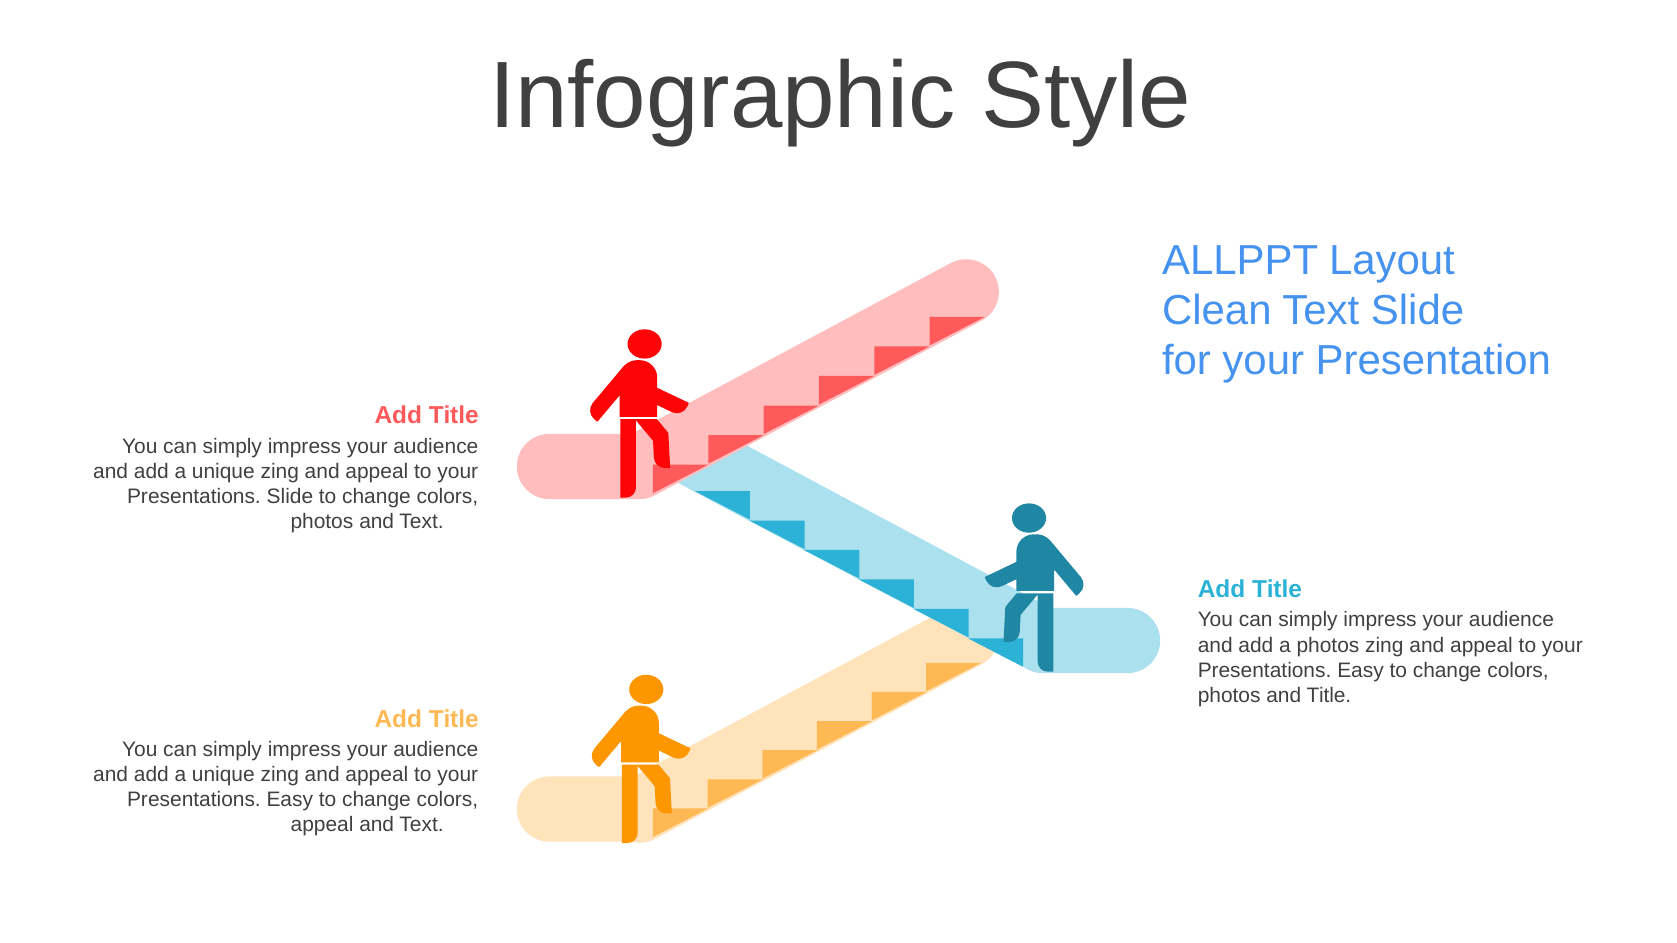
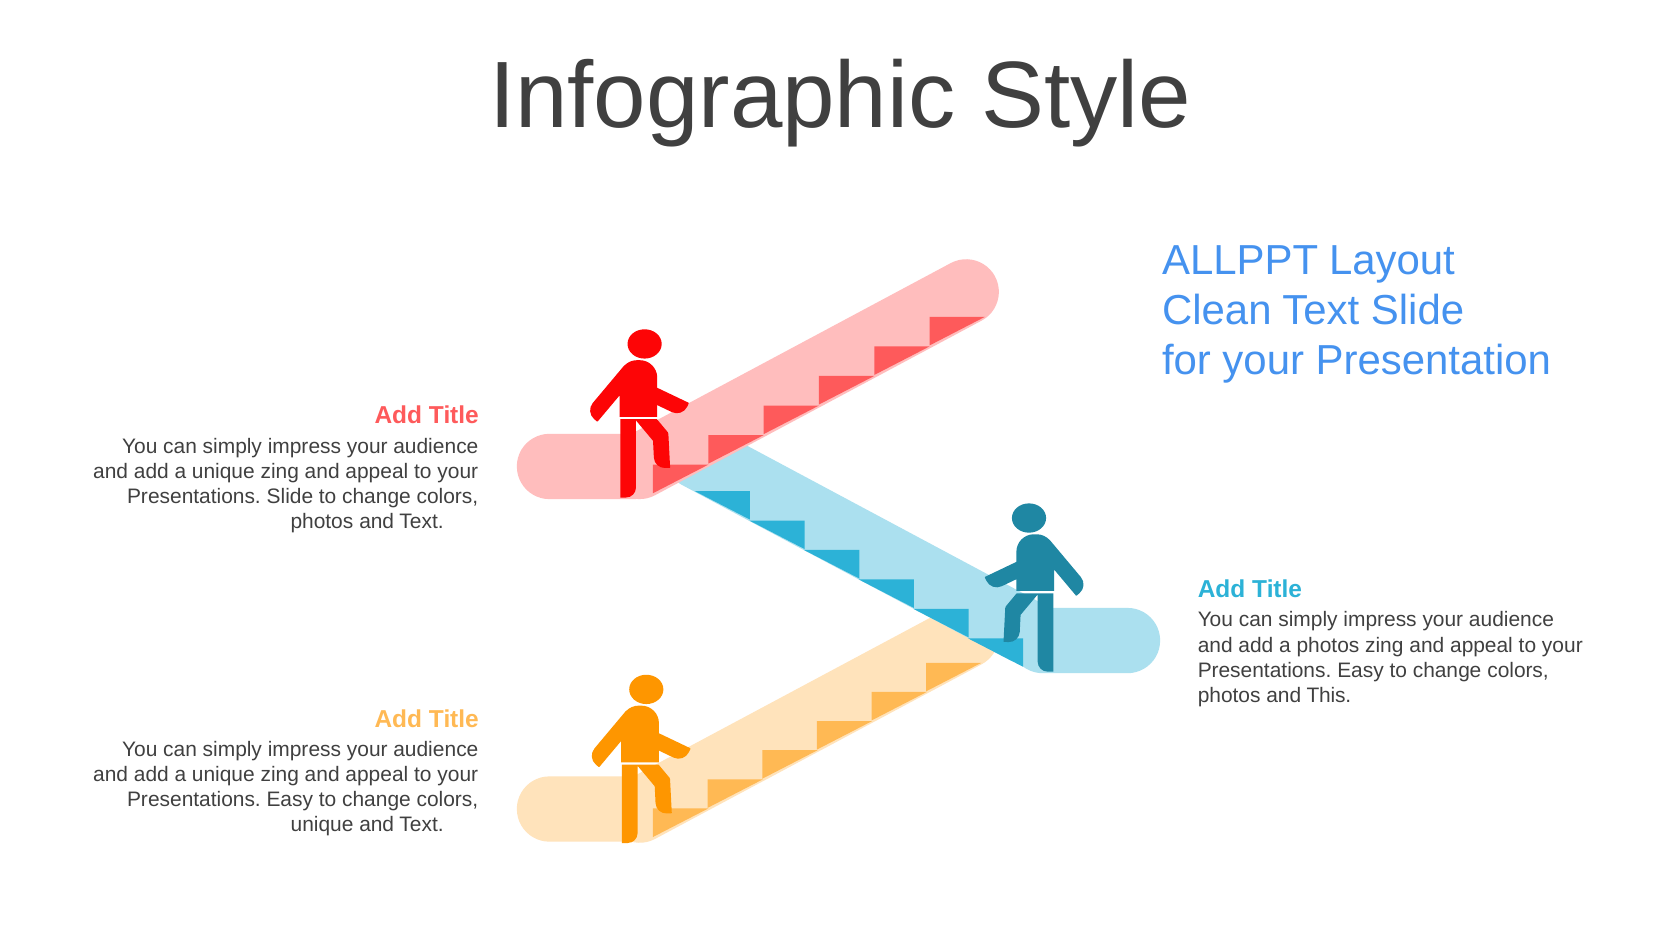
and Title: Title -> This
appeal at (322, 825): appeal -> unique
